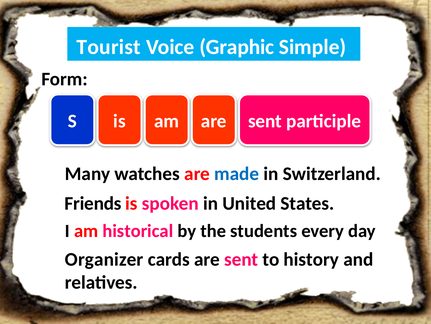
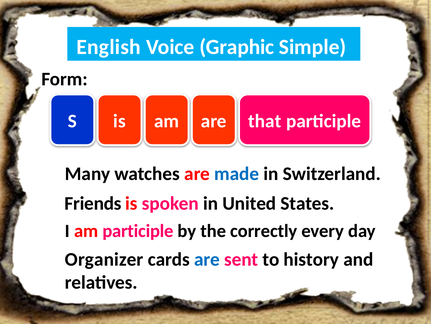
Tourist: Tourist -> English
S sent: sent -> that
am historical: historical -> participle
students: students -> correctly
are at (207, 259) colour: black -> blue
